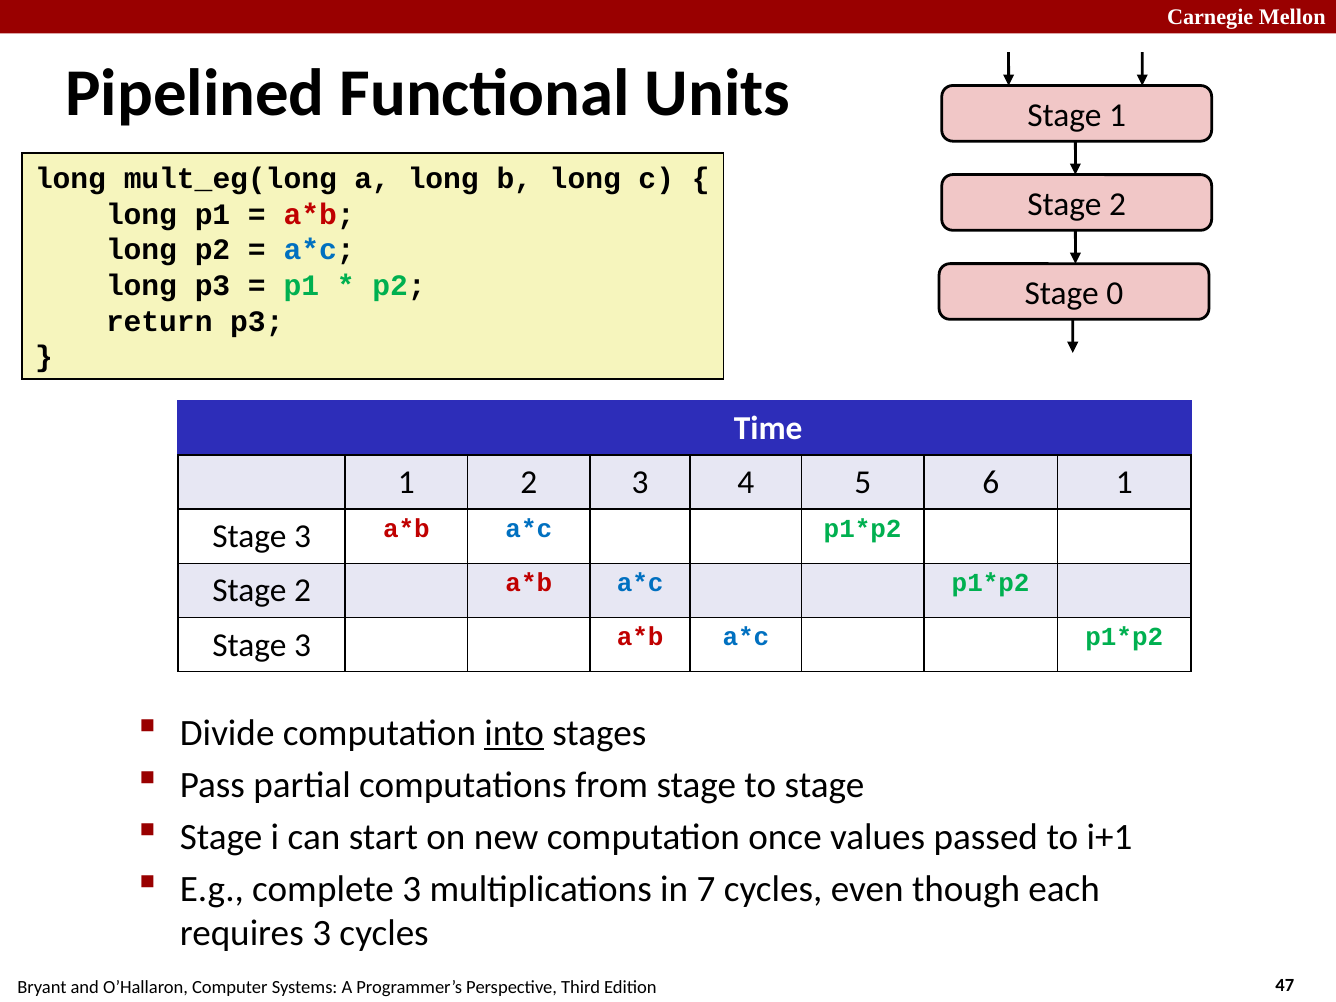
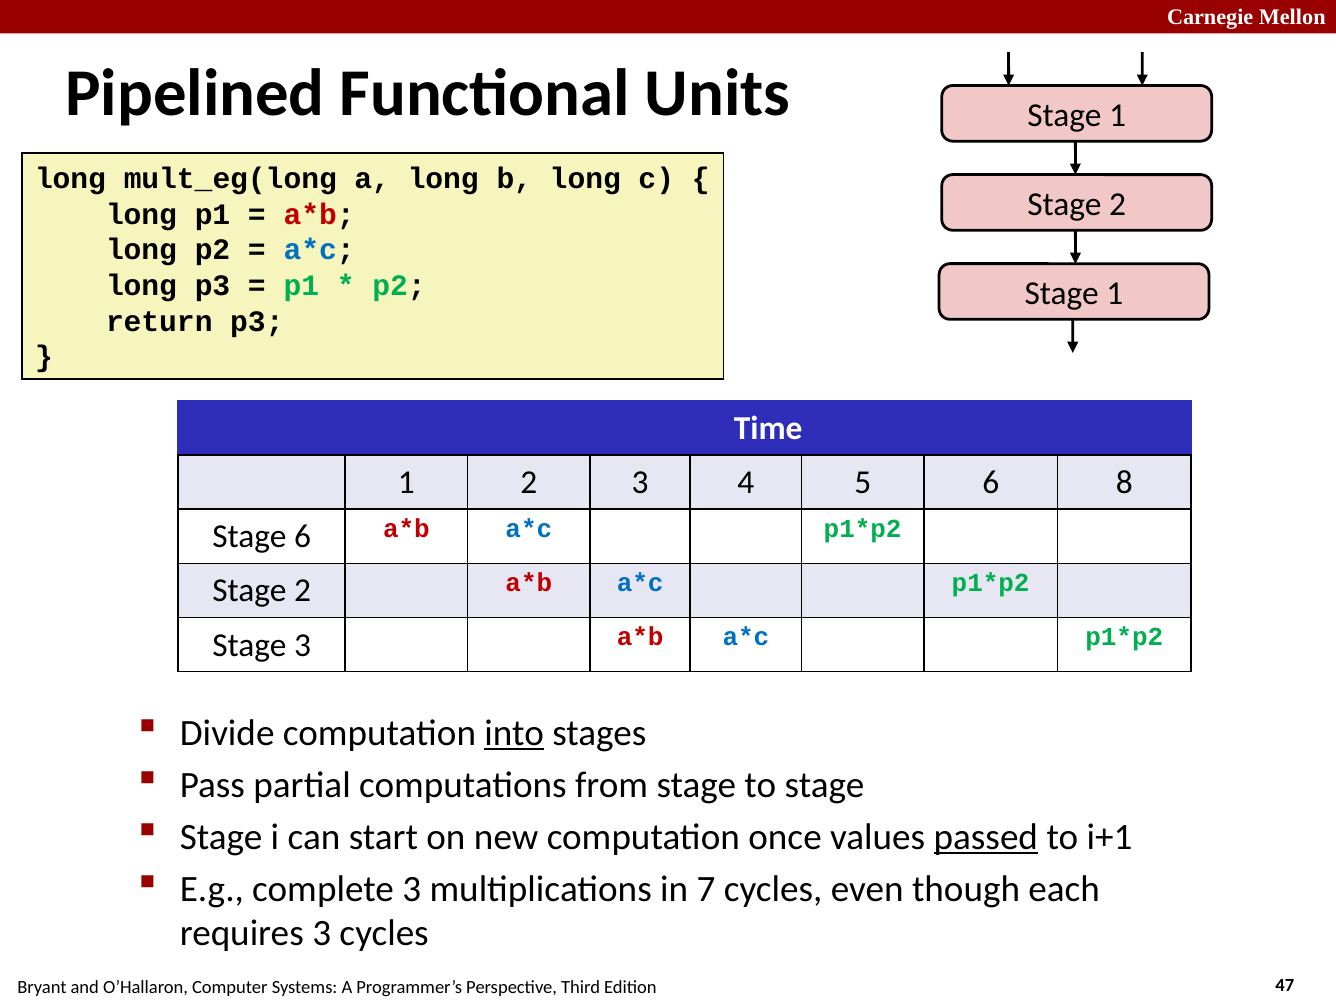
0 at (1115, 294): 0 -> 1
6 1: 1 -> 8
3 at (302, 537): 3 -> 6
passed underline: none -> present
